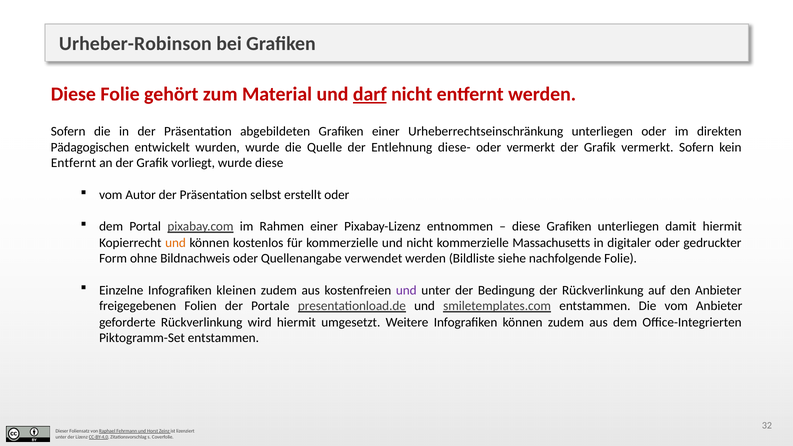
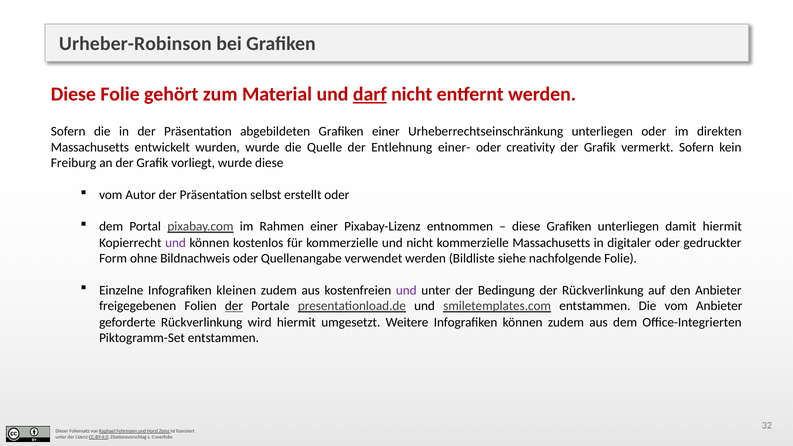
Pädagogischen at (90, 147): Pädagogischen -> Massachusetts
diese-: diese- -> einer-
oder vermerkt: vermerkt -> creativity
Entfernt at (74, 163): Entfernt -> Freiburg
und at (176, 243) colour: orange -> purple
der at (234, 306) underline: none -> present
